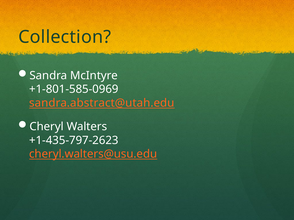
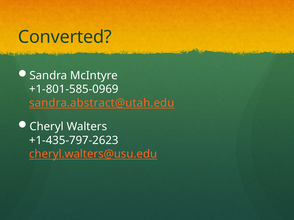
Collection: Collection -> Converted
